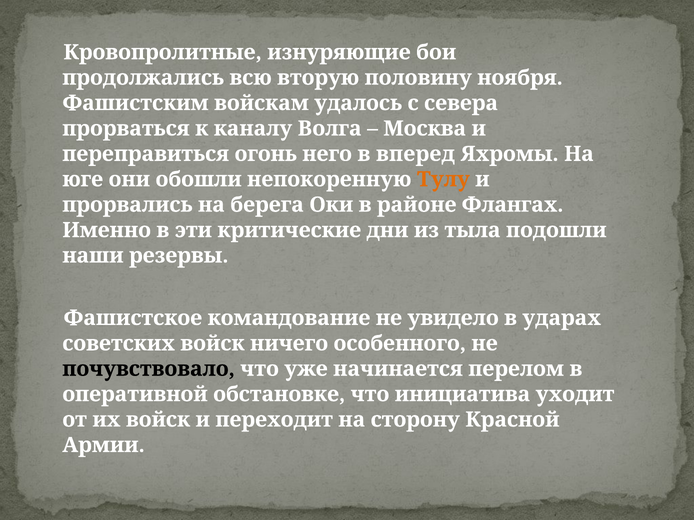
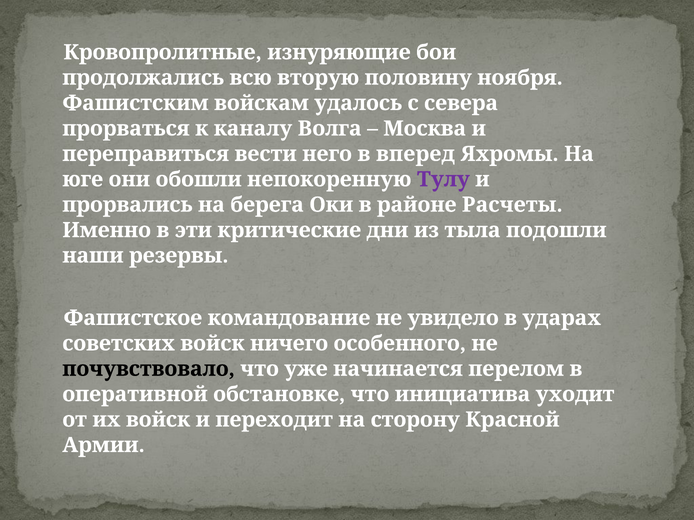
огонь: огонь -> вести
Тулу colour: orange -> purple
Флангах: Флангах -> Расчеты
